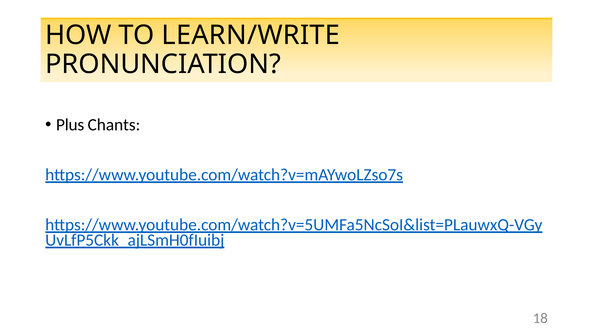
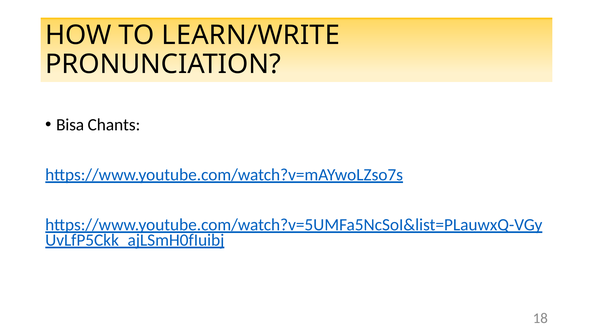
Plus: Plus -> Bisa
